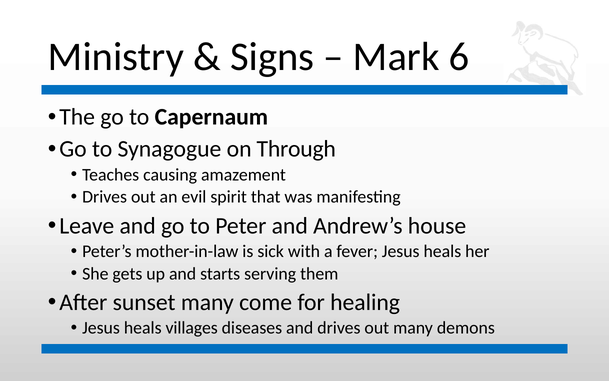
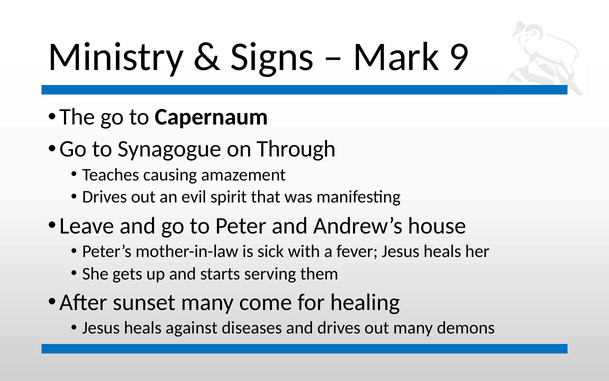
6: 6 -> 9
villages: villages -> against
